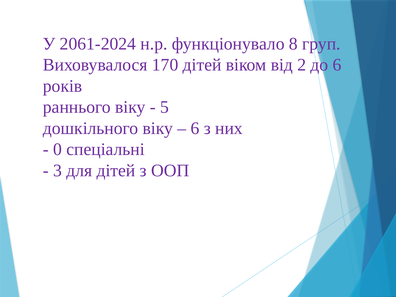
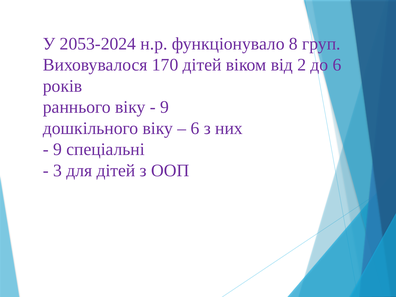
2061-2024: 2061-2024 -> 2053-2024
5 at (165, 107): 5 -> 9
0 at (58, 149): 0 -> 9
